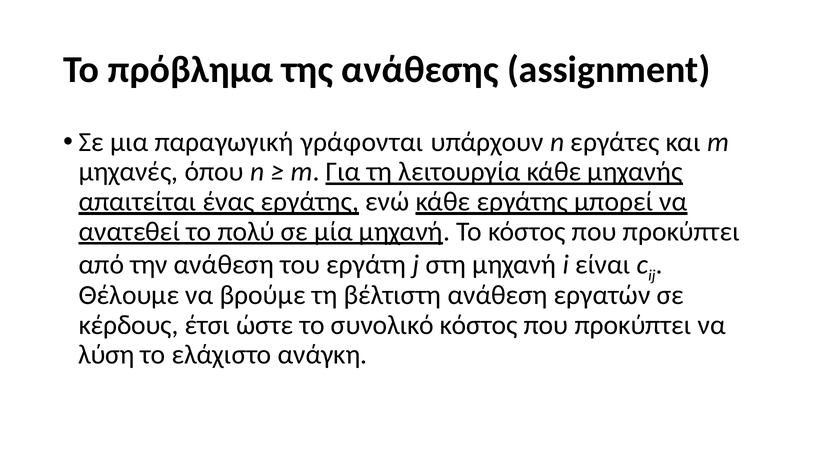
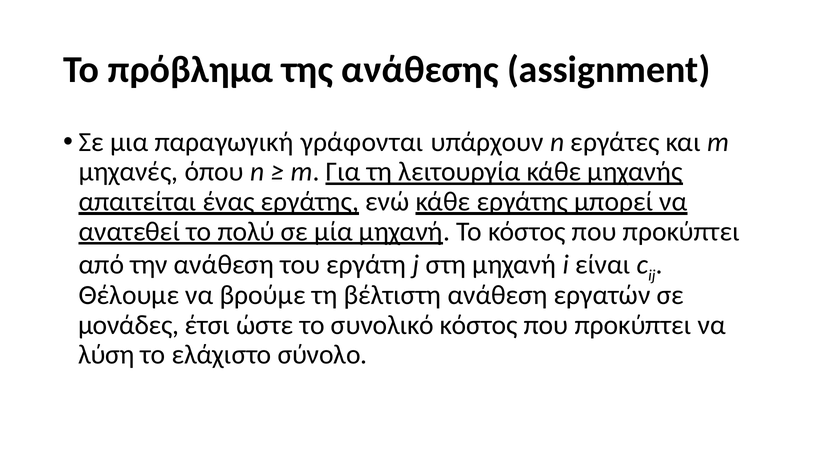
κέρδους: κέρδους -> μονάδες
ανάγκη: ανάγκη -> σύνολο
